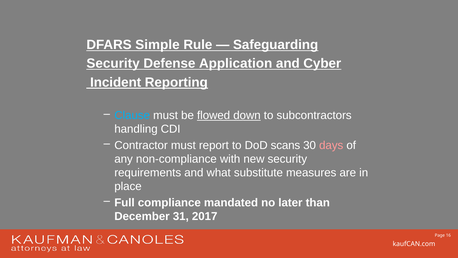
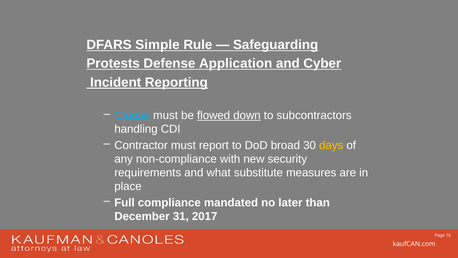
Security at (113, 63): Security -> Protests
scans: scans -> broad
days colour: pink -> yellow
